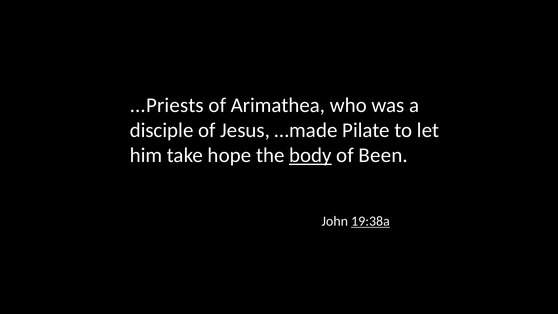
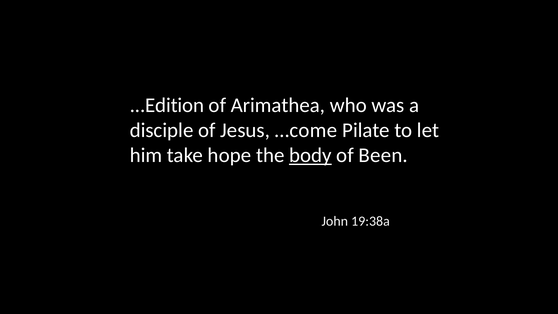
...Priests: ...Priests -> ...Edition
…made: …made -> …come
19:38a underline: present -> none
